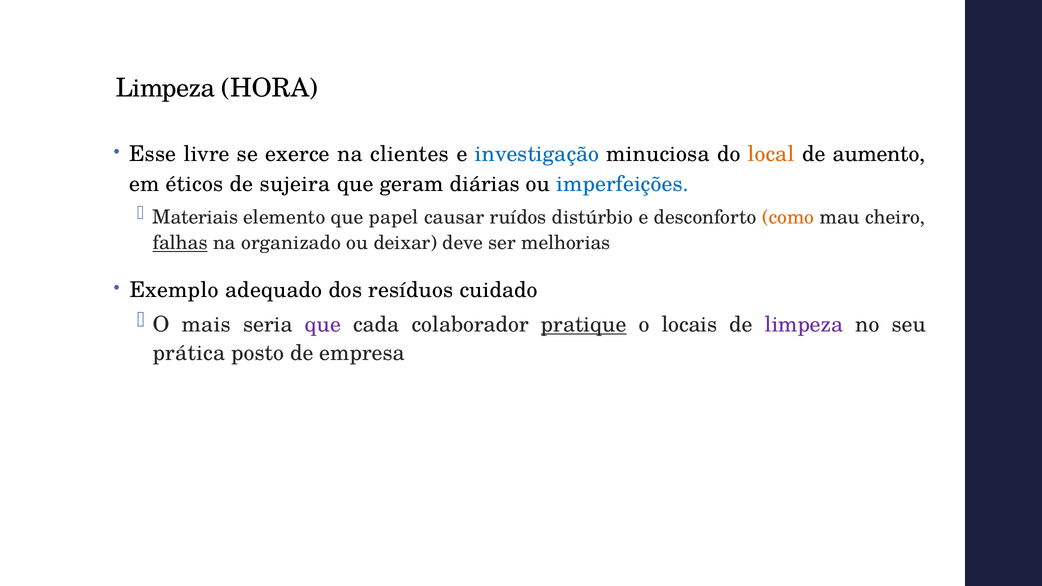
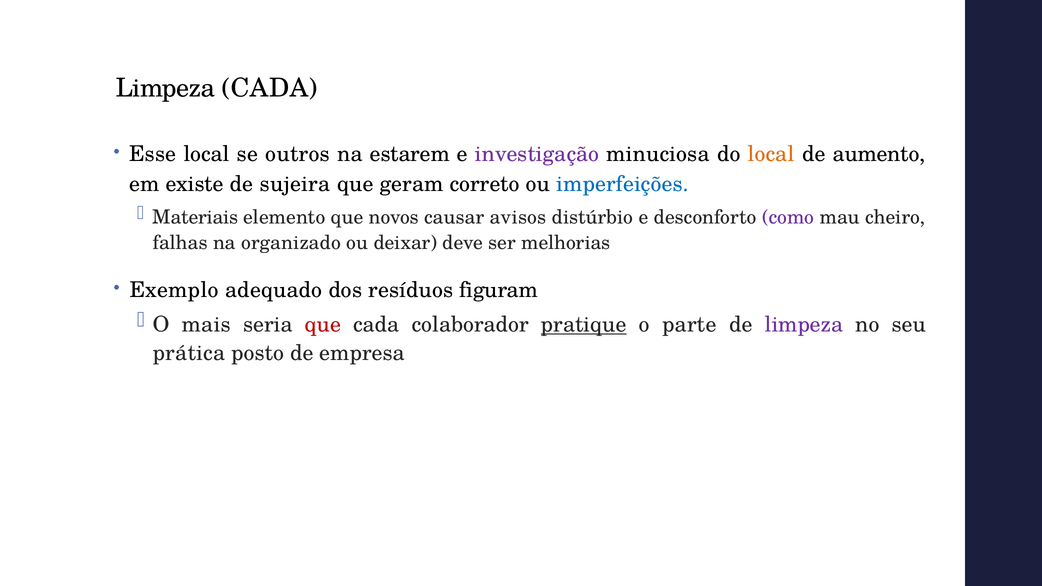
Limpeza HORA: HORA -> CADA
Esse livre: livre -> local
exerce: exerce -> outros
clientes: clientes -> estarem
investigação colour: blue -> purple
éticos: éticos -> existe
diárias: diárias -> correto
papel: papel -> novos
ruídos: ruídos -> avisos
como colour: orange -> purple
falhas underline: present -> none
cuidado: cuidado -> figuram
que at (323, 325) colour: purple -> red
locais: locais -> parte
